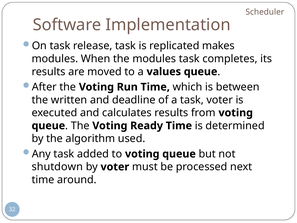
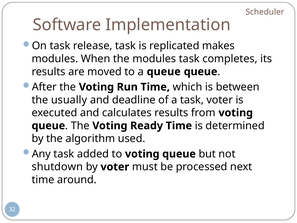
a values: values -> queue
written: written -> usually
